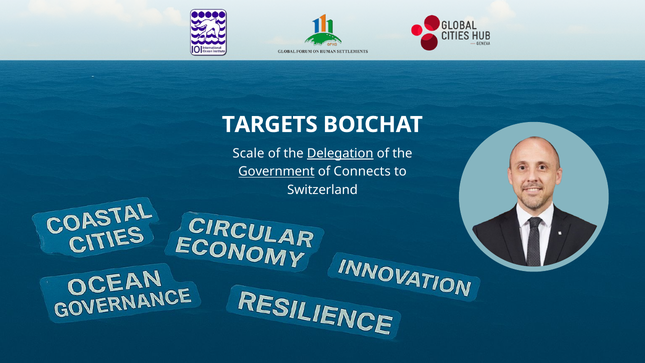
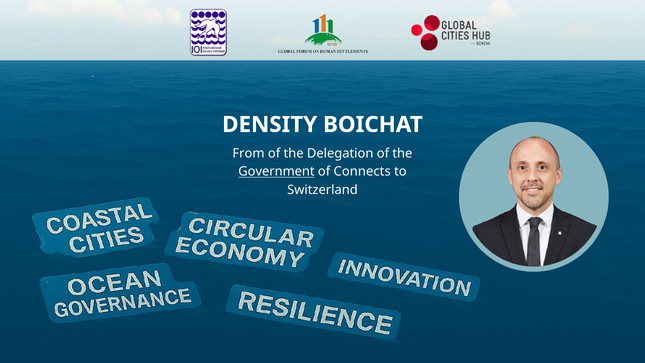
TARGETS: TARGETS -> DENSITY
Scale: Scale -> From
Delegation underline: present -> none
